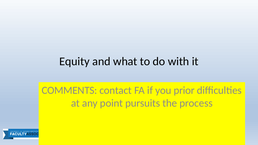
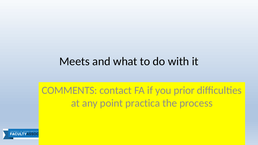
Equity: Equity -> Meets
pursuits: pursuits -> practica
